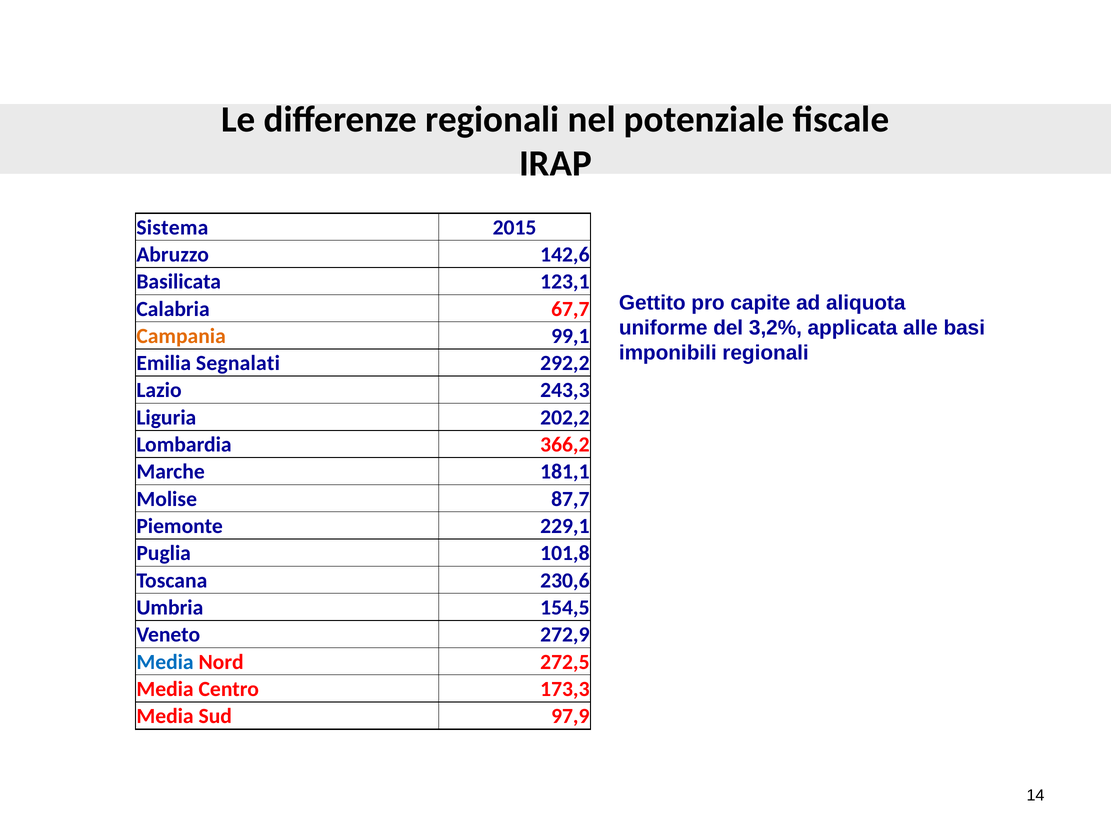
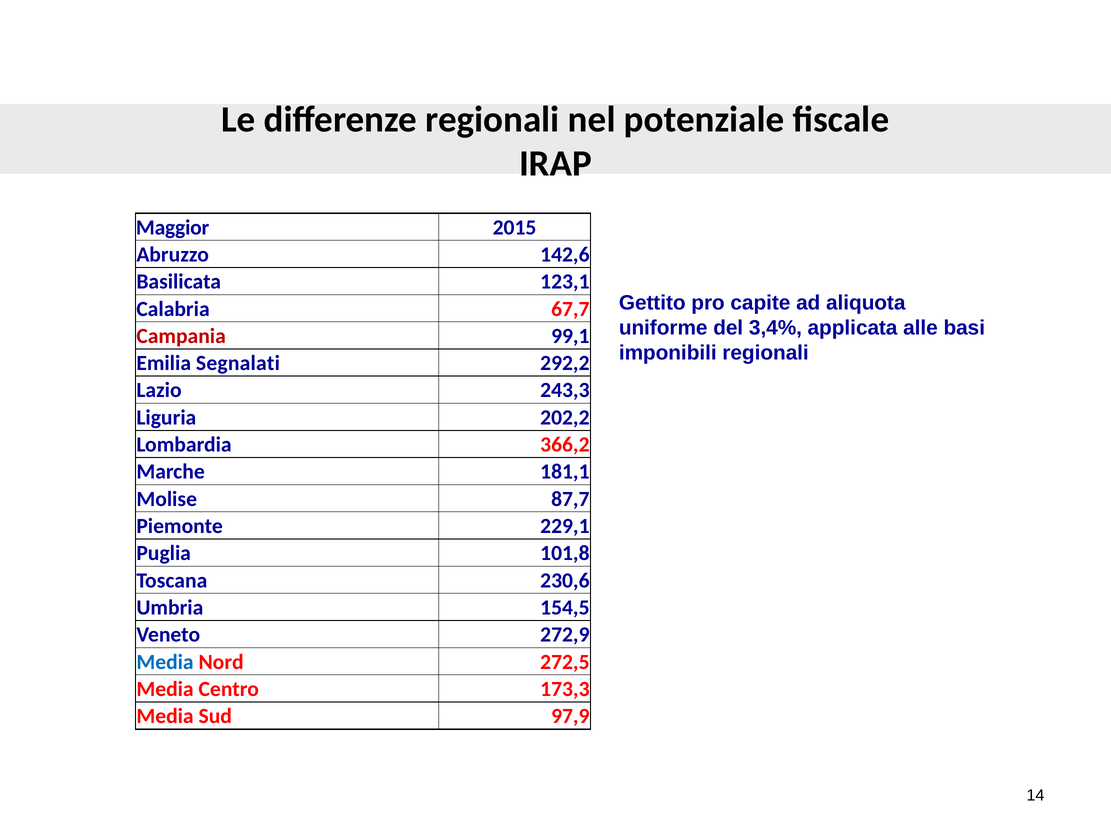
Sistema: Sistema -> Maggior
3,2%: 3,2% -> 3,4%
Campania colour: orange -> red
